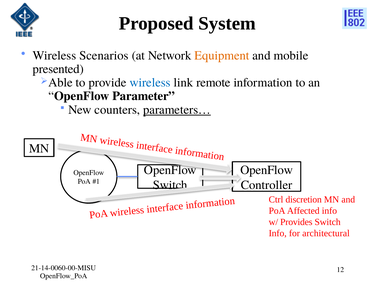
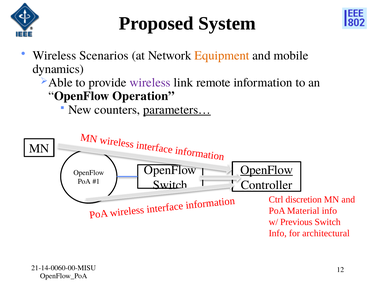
presented: presented -> dynamics
wireless at (150, 83) colour: blue -> purple
Parameter: Parameter -> Operation
OpenFlow at (267, 170) underline: none -> present
Affected: Affected -> Material
Provides: Provides -> Previous
